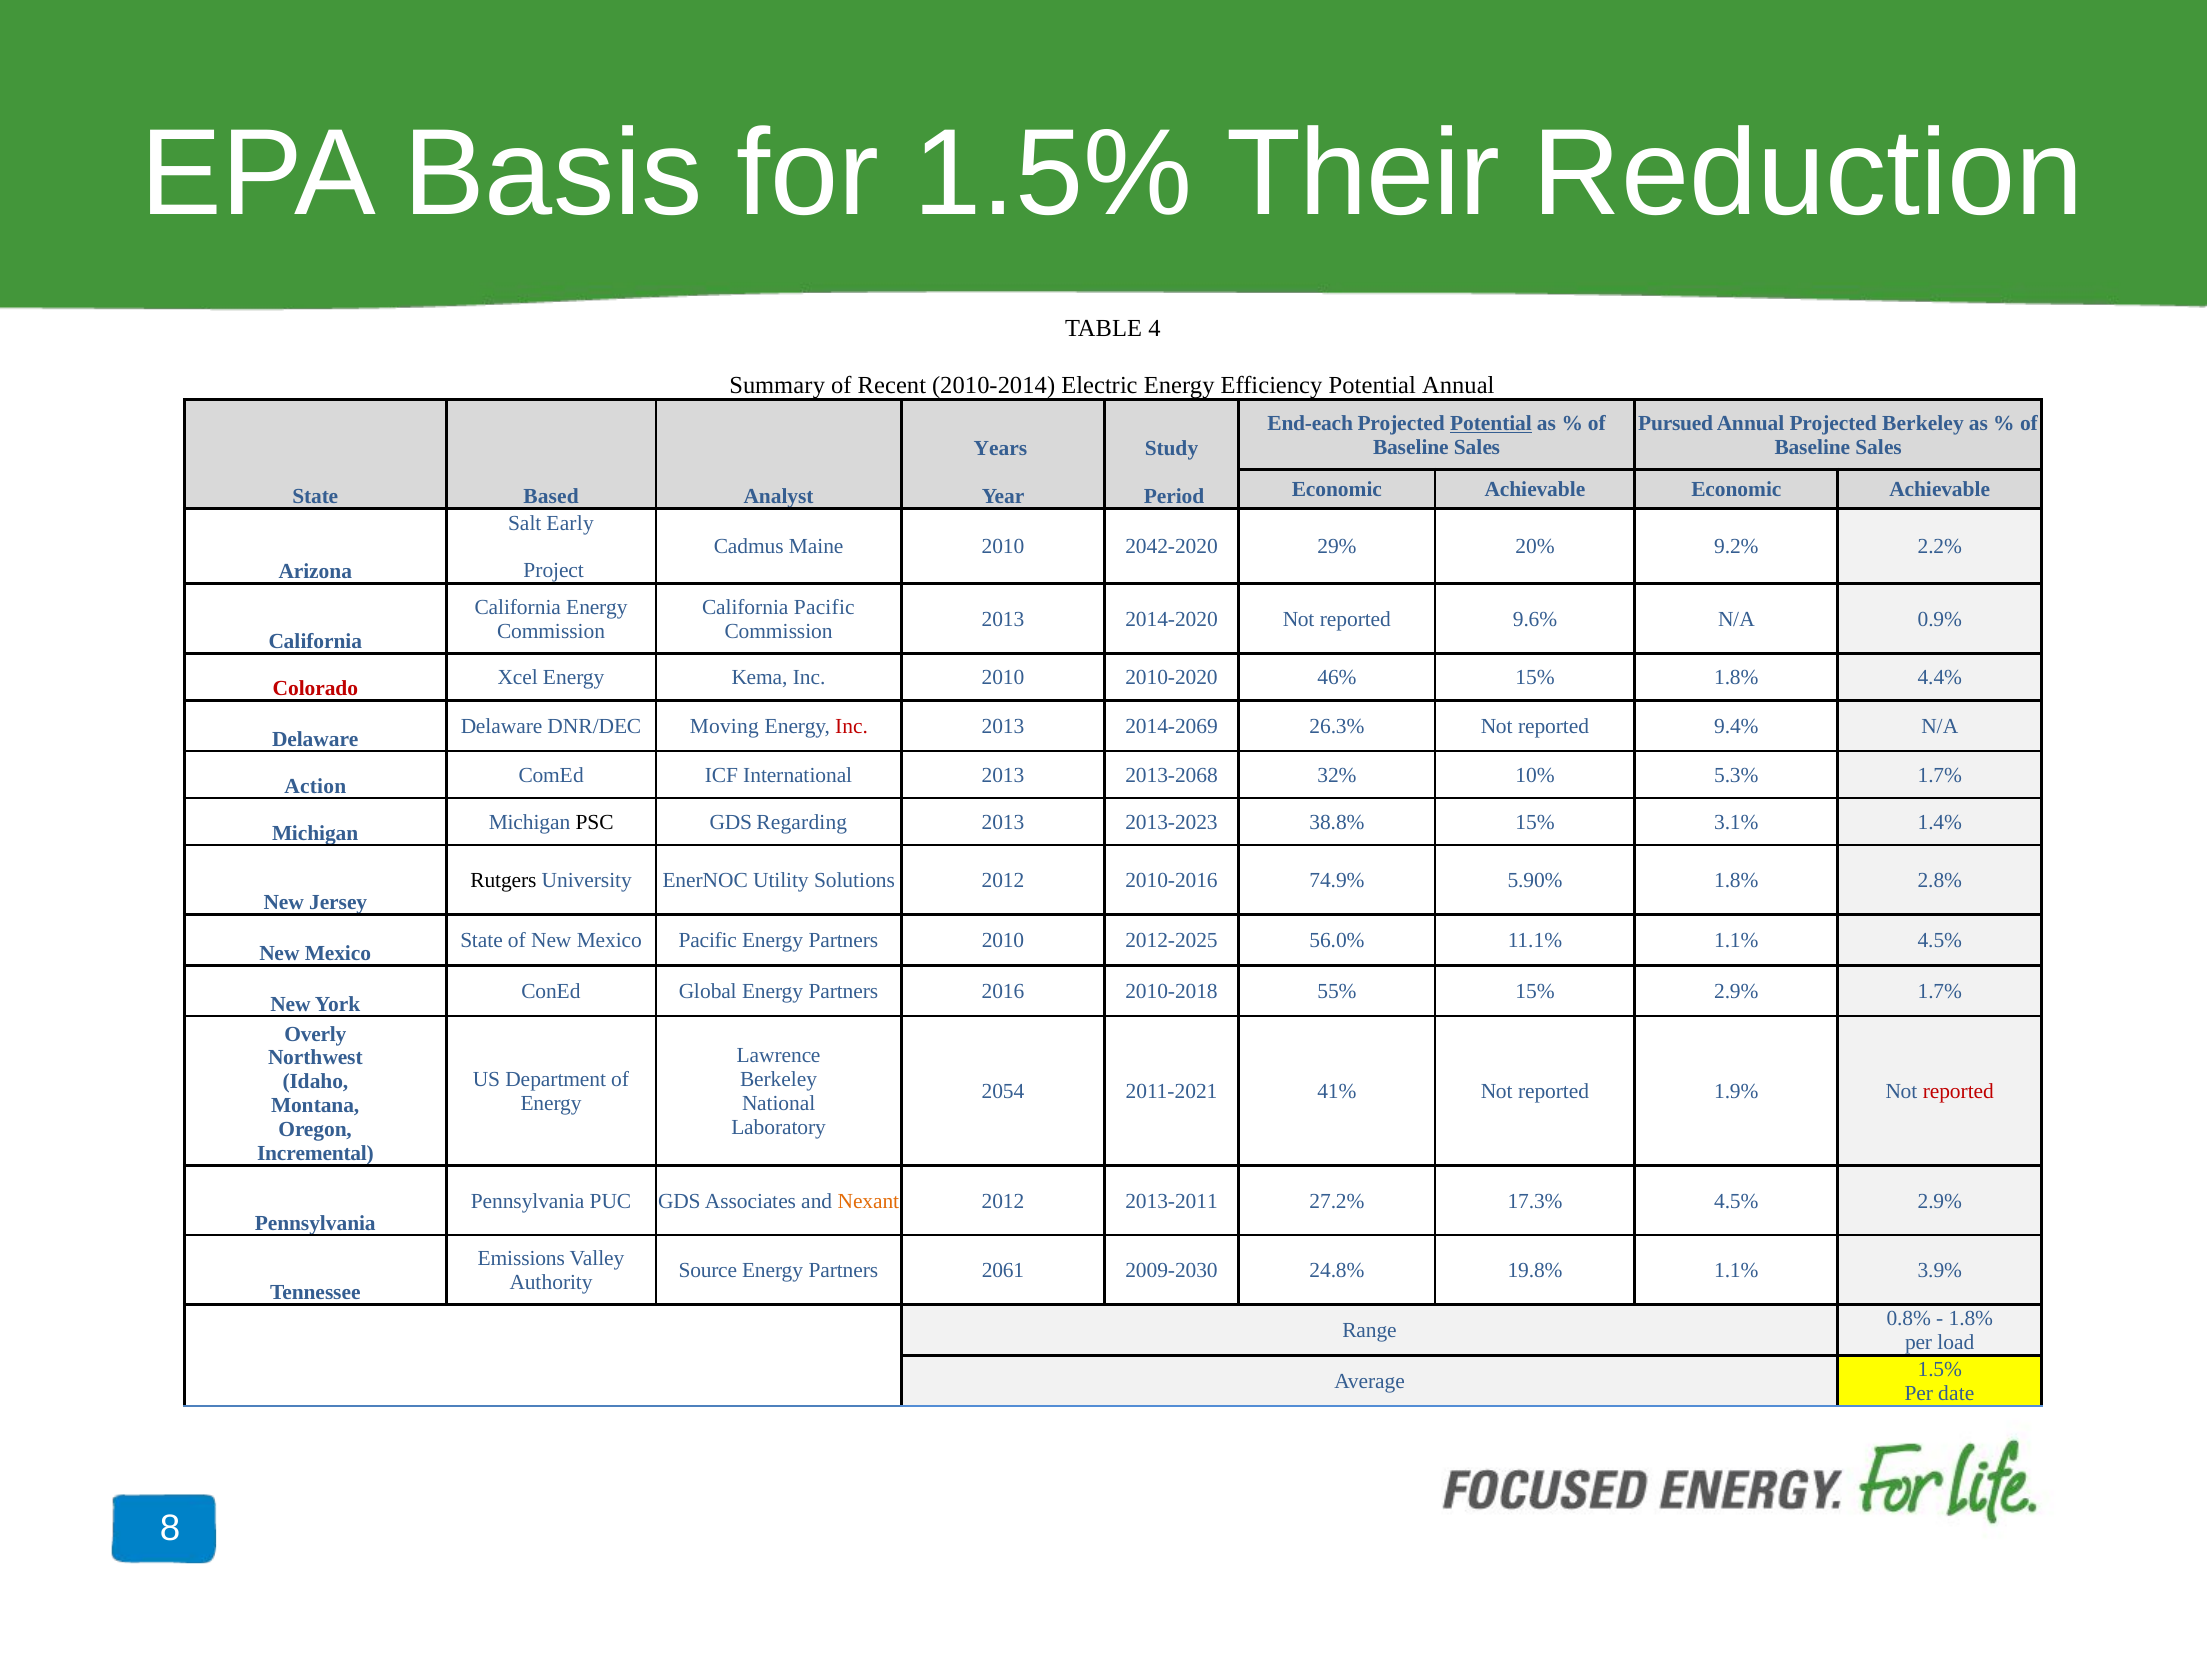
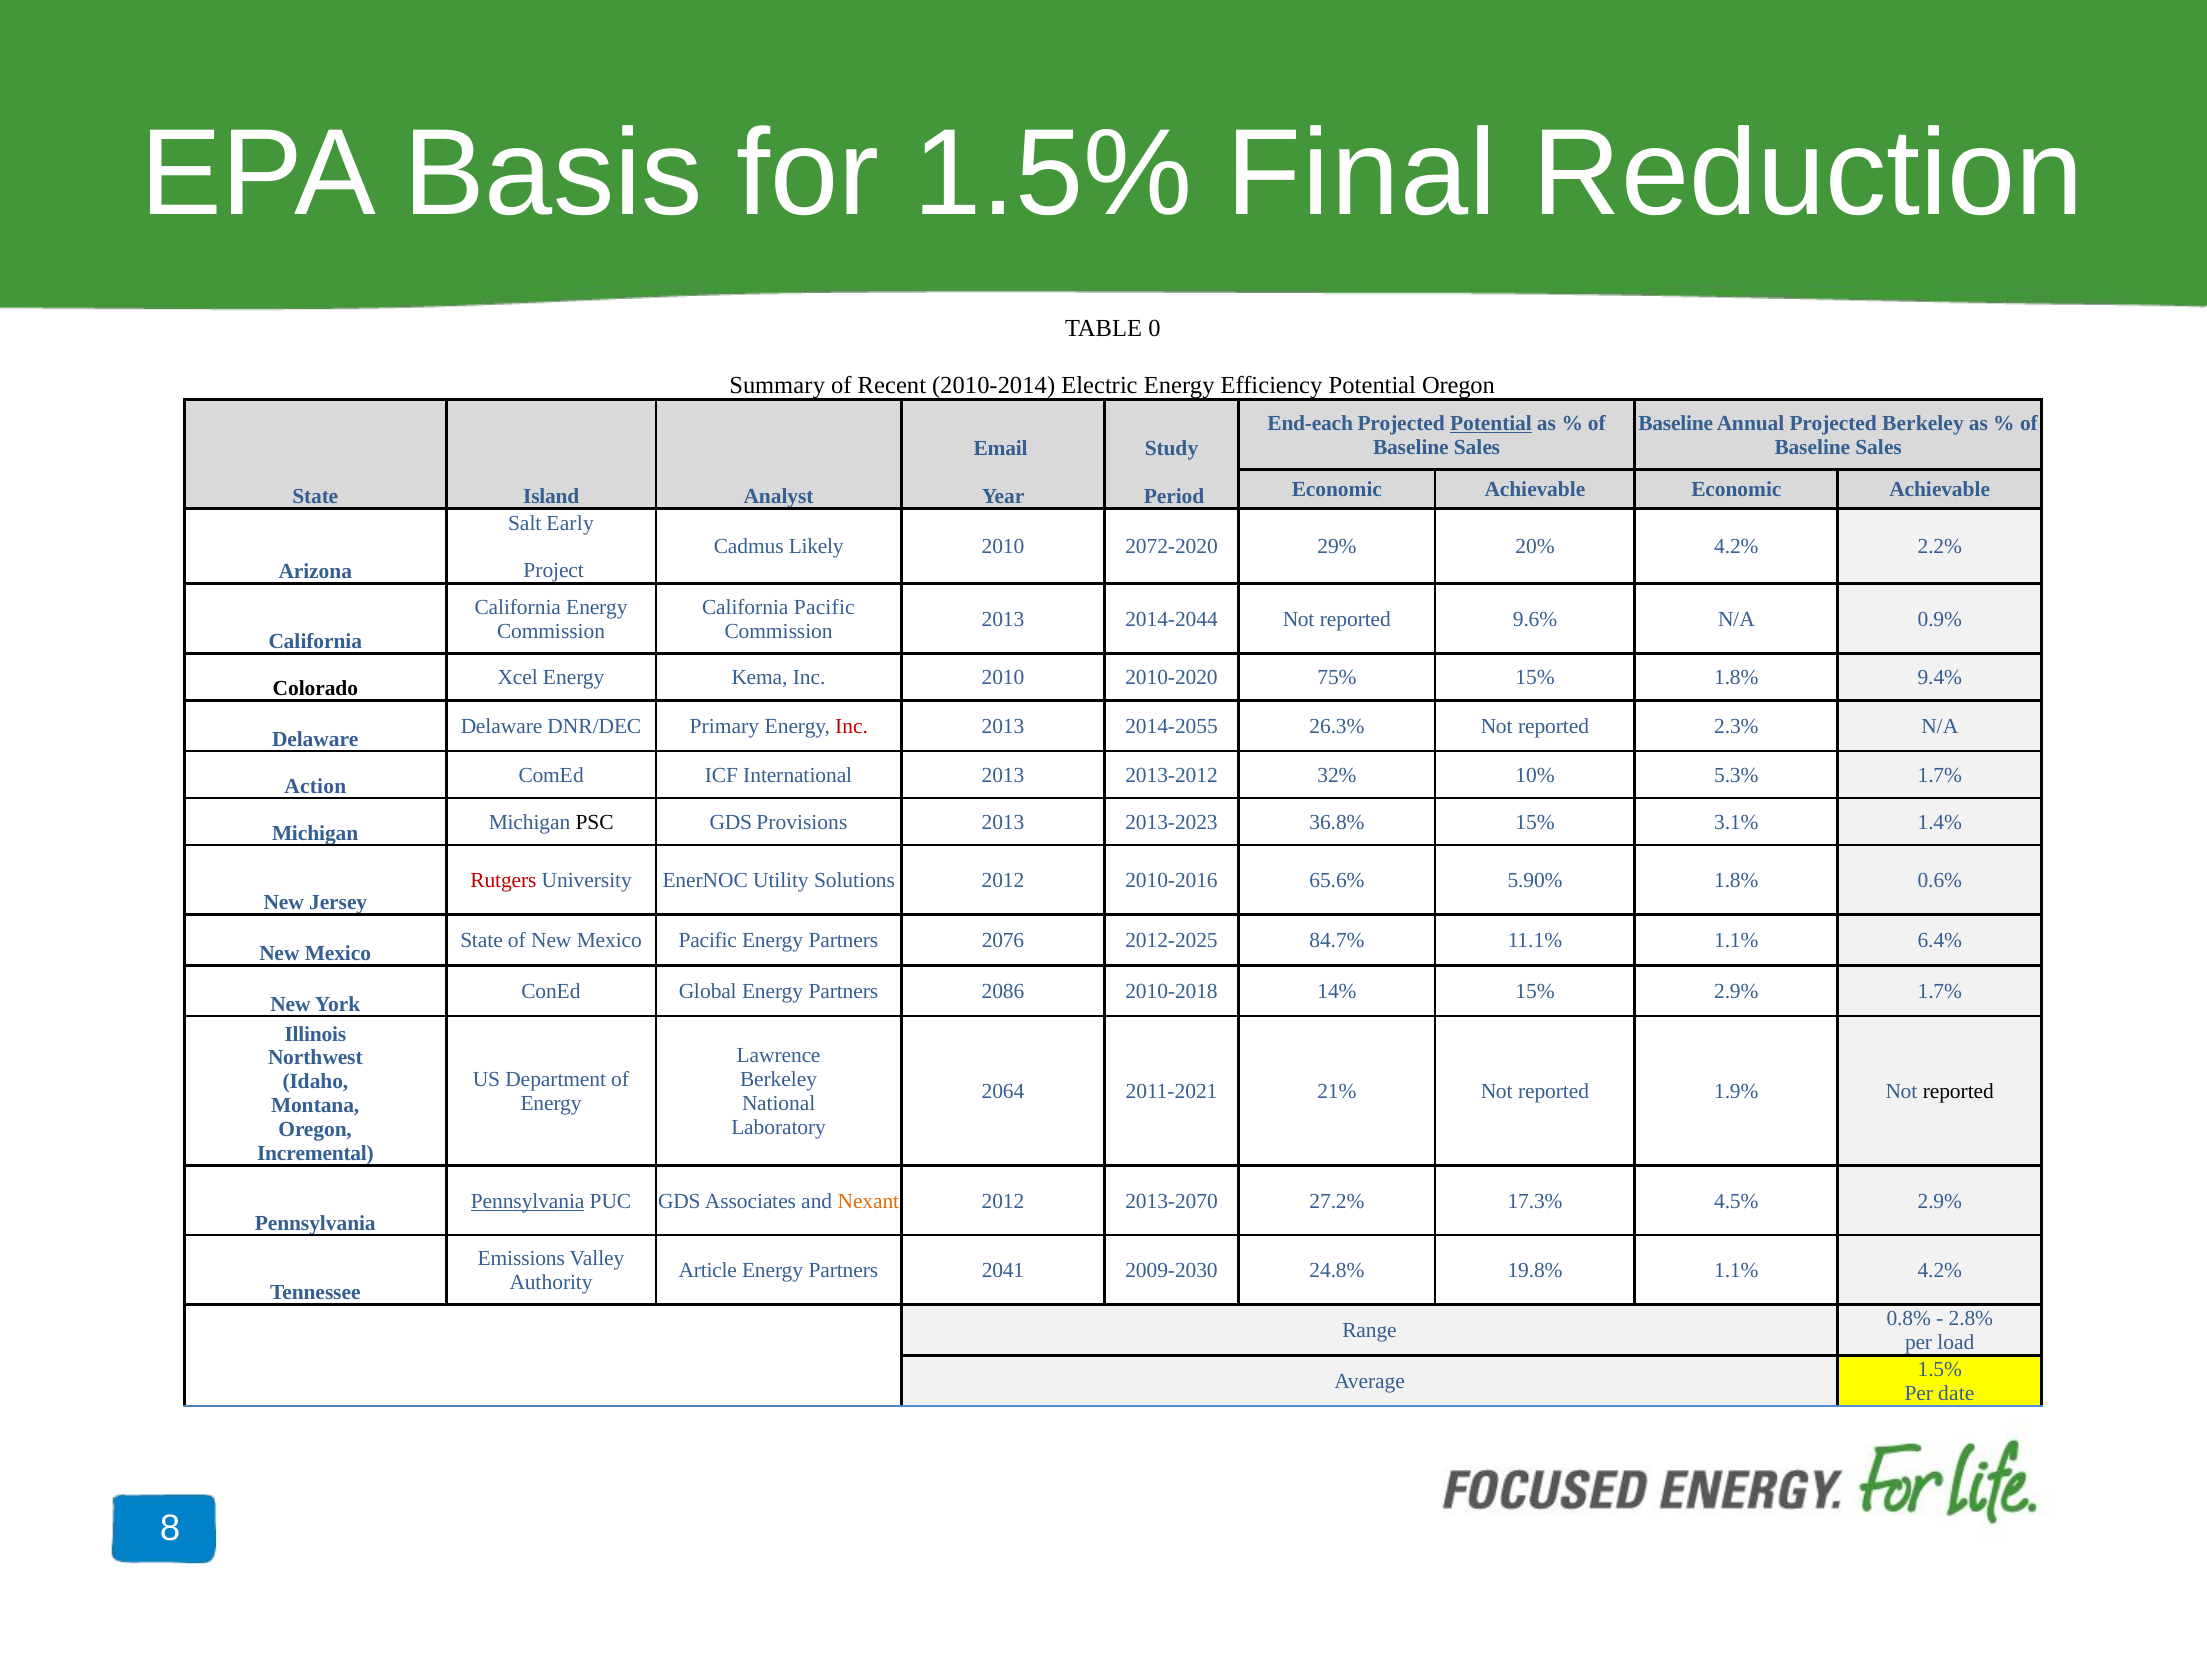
Their: Their -> Final
4: 4 -> 0
Potential Annual: Annual -> Oregon
Pursued at (1676, 423): Pursued -> Baseline
Years: Years -> Email
Based: Based -> Island
Maine: Maine -> Likely
2042-2020: 2042-2020 -> 2072-2020
20% 9.2%: 9.2% -> 4.2%
2014-2020: 2014-2020 -> 2014-2044
46%: 46% -> 75%
4.4%: 4.4% -> 9.4%
Colorado colour: red -> black
Moving: Moving -> Primary
2014-2069: 2014-2069 -> 2014-2055
9.4%: 9.4% -> 2.3%
2013-2068: 2013-2068 -> 2013-2012
Regarding: Regarding -> Provisions
38.8%: 38.8% -> 36.8%
Rutgers colour: black -> red
74.9%: 74.9% -> 65.6%
2.8%: 2.8% -> 0.6%
Partners 2010: 2010 -> 2076
56.0%: 56.0% -> 84.7%
1.1% 4.5%: 4.5% -> 6.4%
2016: 2016 -> 2086
55%: 55% -> 14%
Overly: Overly -> Illinois
2054: 2054 -> 2064
41%: 41% -> 21%
reported at (1958, 1092) colour: red -> black
Pennsylvania at (528, 1201) underline: none -> present
2013-2011: 2013-2011 -> 2013-2070
Source: Source -> Article
2061: 2061 -> 2041
1.1% 3.9%: 3.9% -> 4.2%
1.8% at (1971, 1319): 1.8% -> 2.8%
